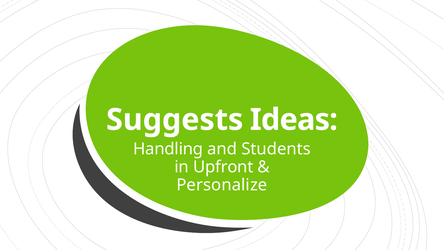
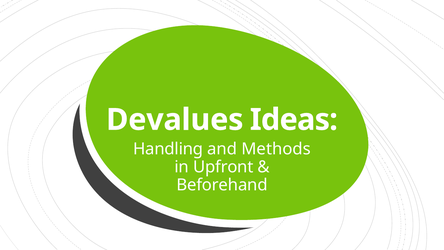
Suggests: Suggests -> Devalues
Students: Students -> Methods
Personalize: Personalize -> Beforehand
